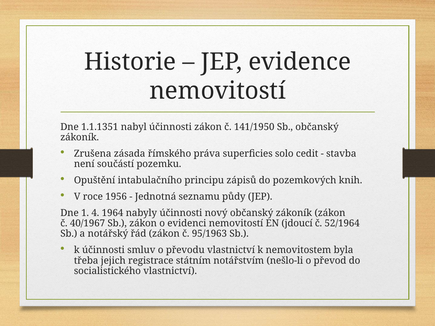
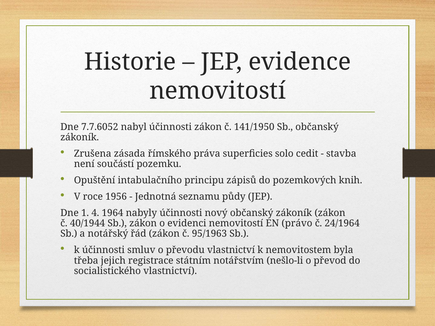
1.1.1351: 1.1.1351 -> 7.7.6052
40/1967: 40/1967 -> 40/1944
jdoucí: jdoucí -> právo
52/1964: 52/1964 -> 24/1964
